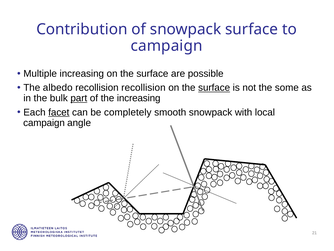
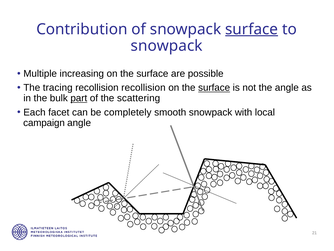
surface at (252, 29) underline: none -> present
campaign at (167, 46): campaign -> snowpack
albedo: albedo -> tracing
the some: some -> angle
the increasing: increasing -> scattering
facet underline: present -> none
